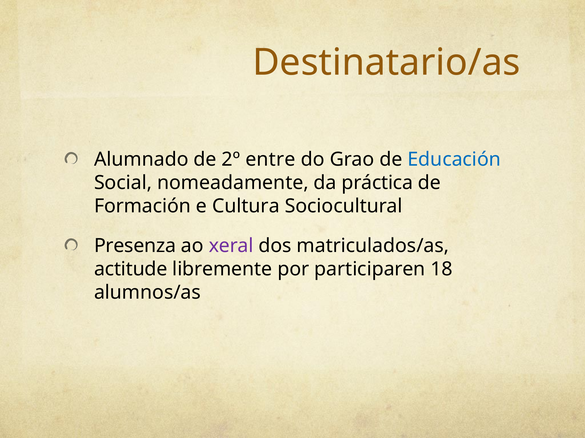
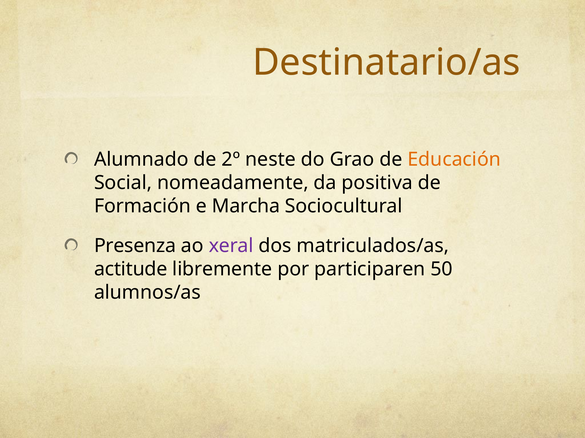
entre: entre -> neste
Educación colour: blue -> orange
práctica: práctica -> positiva
Cultura: Cultura -> Marcha
18: 18 -> 50
